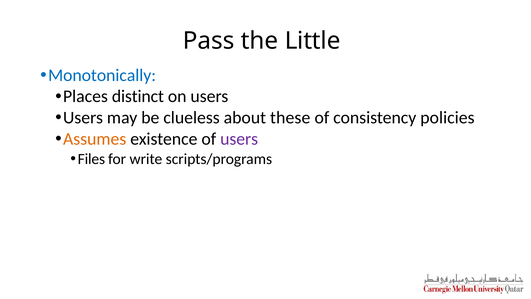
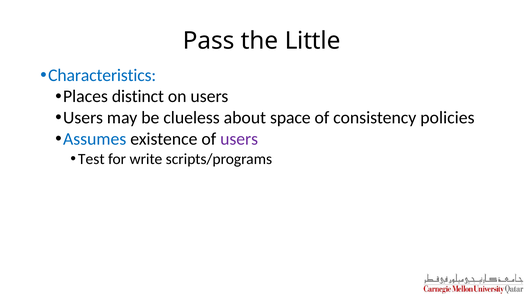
Monotonically: Monotonically -> Characteristics
these: these -> space
Assumes colour: orange -> blue
Files: Files -> Test
